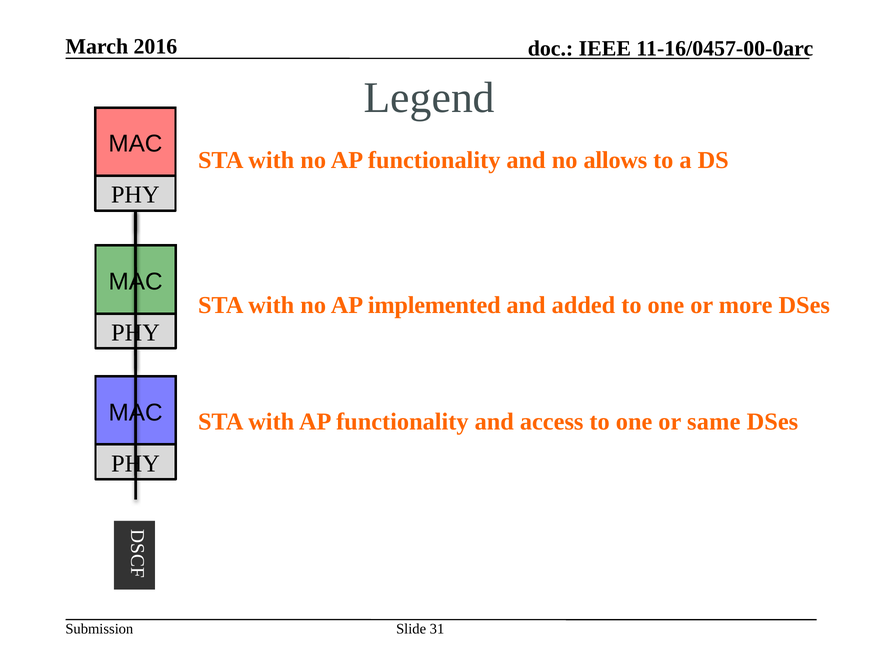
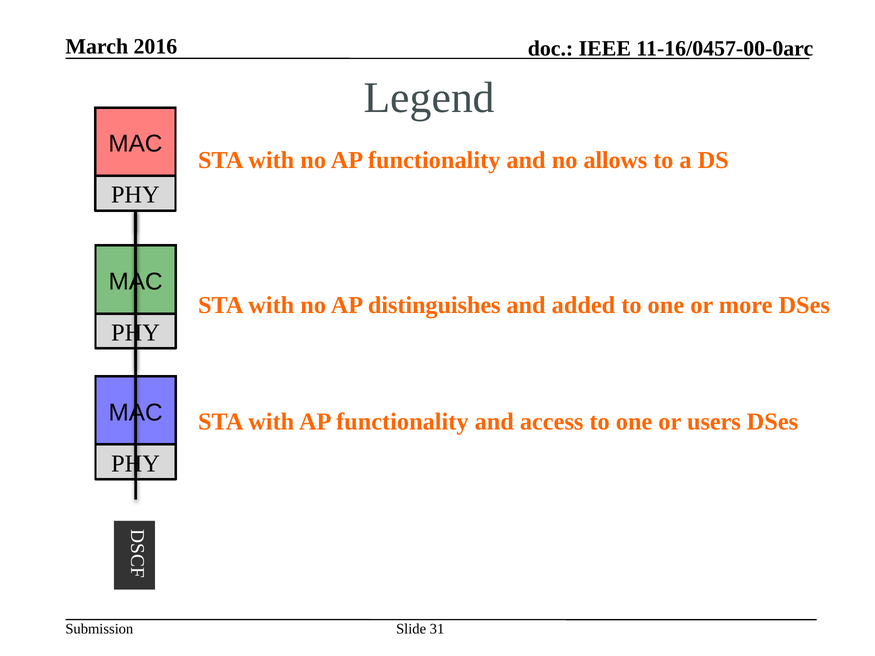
implemented: implemented -> distinguishes
same: same -> users
